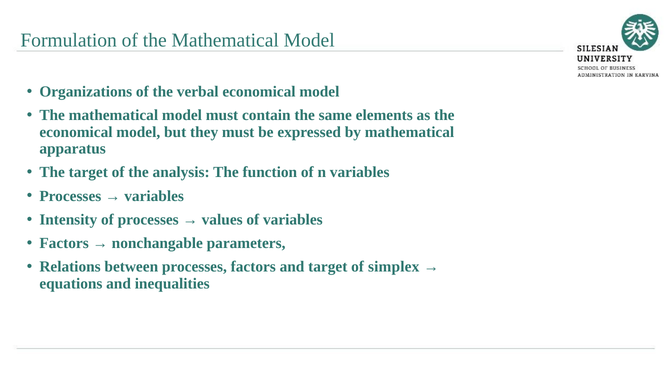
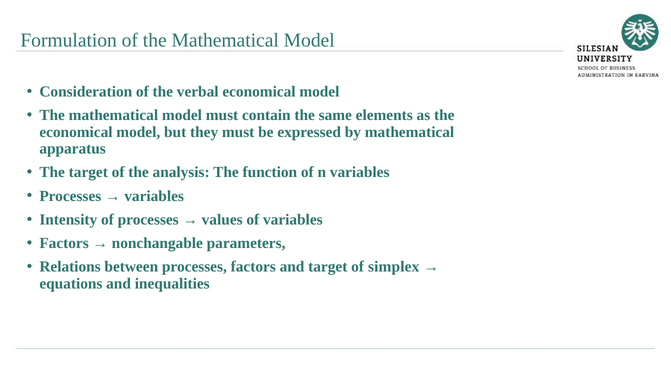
Organizations: Organizations -> Consideration
